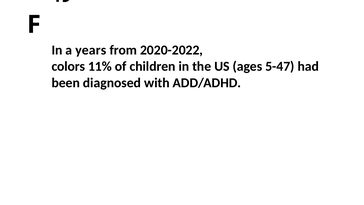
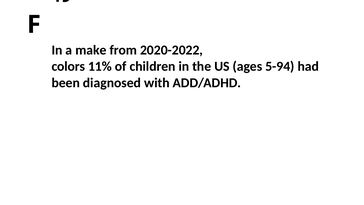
years: years -> make
5-47: 5-47 -> 5-94
